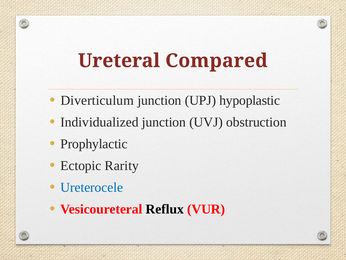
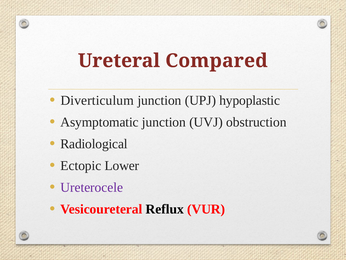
Individualized: Individualized -> Asymptomatic
Prophylactic: Prophylactic -> Radiological
Rarity: Rarity -> Lower
Ureterocele colour: blue -> purple
